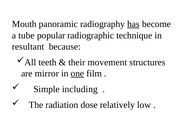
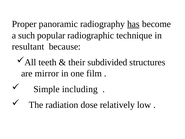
Mouth: Mouth -> Proper
tube: tube -> such
movement: movement -> subdivided
one underline: present -> none
